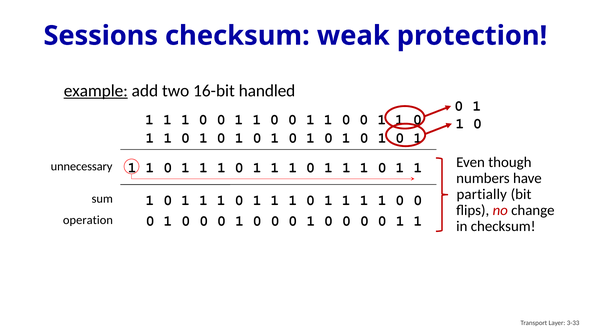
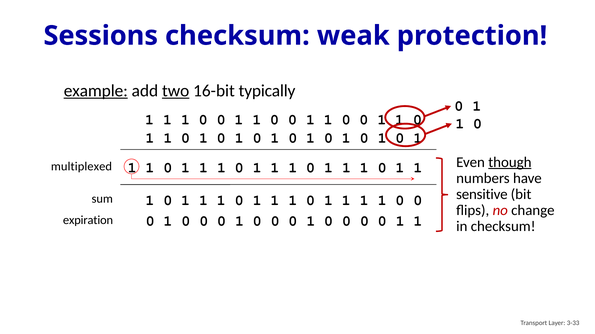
two underline: none -> present
handled: handled -> typically
though underline: none -> present
unnecessary: unnecessary -> multiplexed
partially: partially -> sensitive
operation: operation -> expiration
